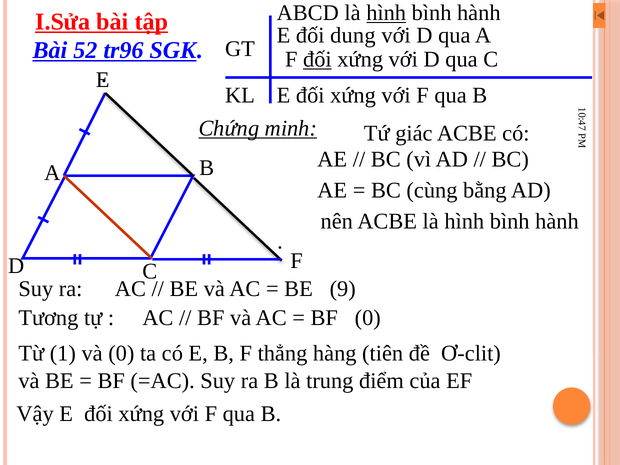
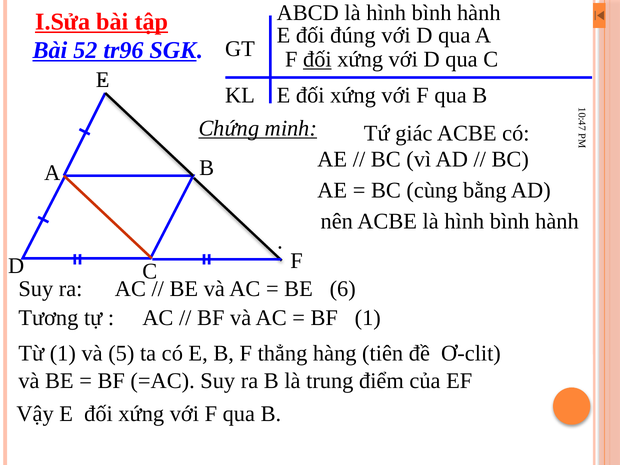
hình at (386, 13) underline: present -> none
dung: dung -> đúng
9: 9 -> 6
BF 0: 0 -> 1
và 0: 0 -> 5
